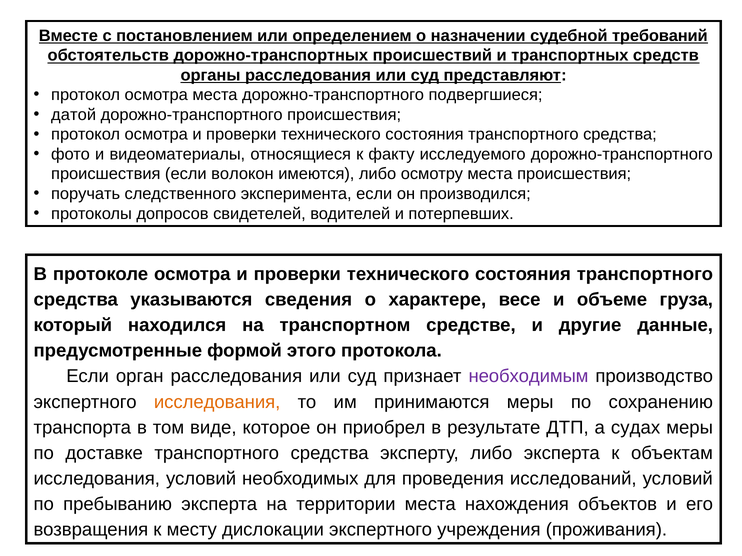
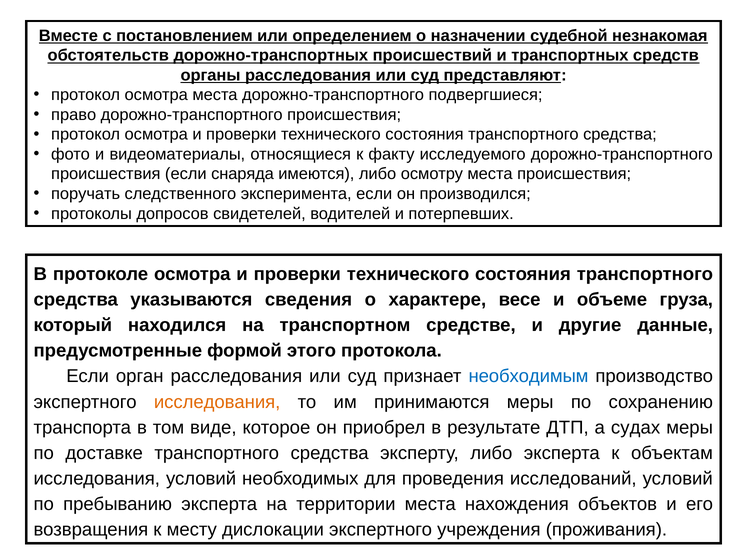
требований: требований -> незнакомая
датой: датой -> право
волокон: волокон -> снаряда
необходимым colour: purple -> blue
